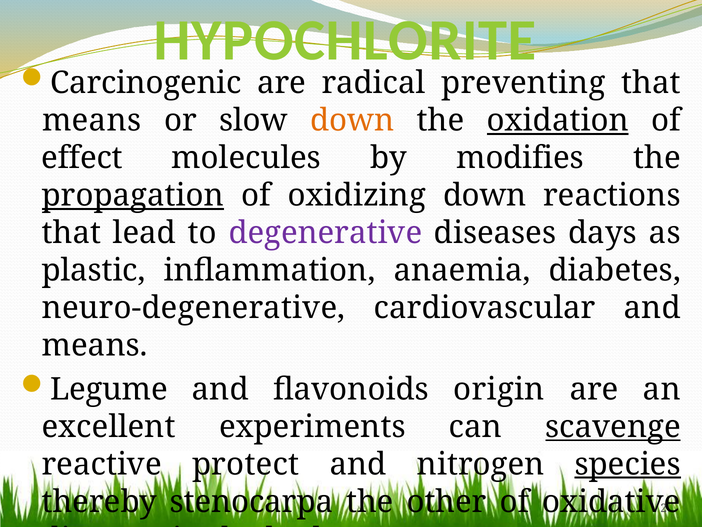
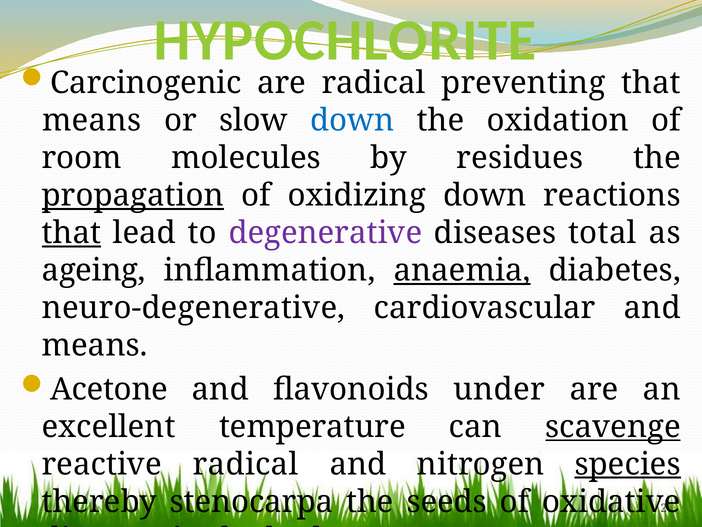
down at (352, 121) colour: orange -> blue
oxidation underline: present -> none
effect: effect -> room
modifies: modifies -> residues
that at (71, 233) underline: none -> present
days: days -> total
plastic: plastic -> ageing
anaemia underline: none -> present
Legume: Legume -> Acetone
origin: origin -> under
experiments: experiments -> temperature
reactive protect: protect -> radical
other: other -> seeds
